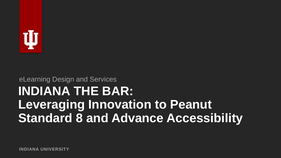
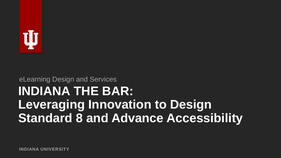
to Peanut: Peanut -> Design
